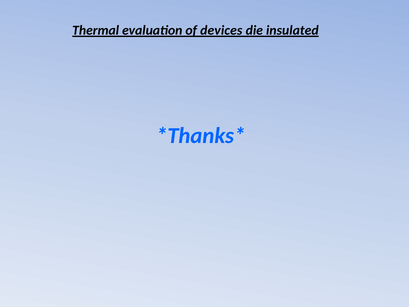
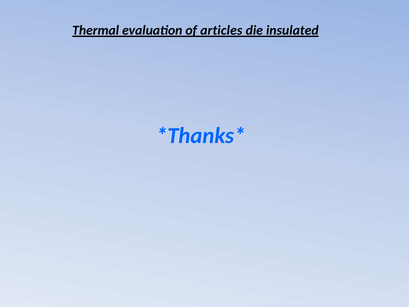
devices: devices -> articles
